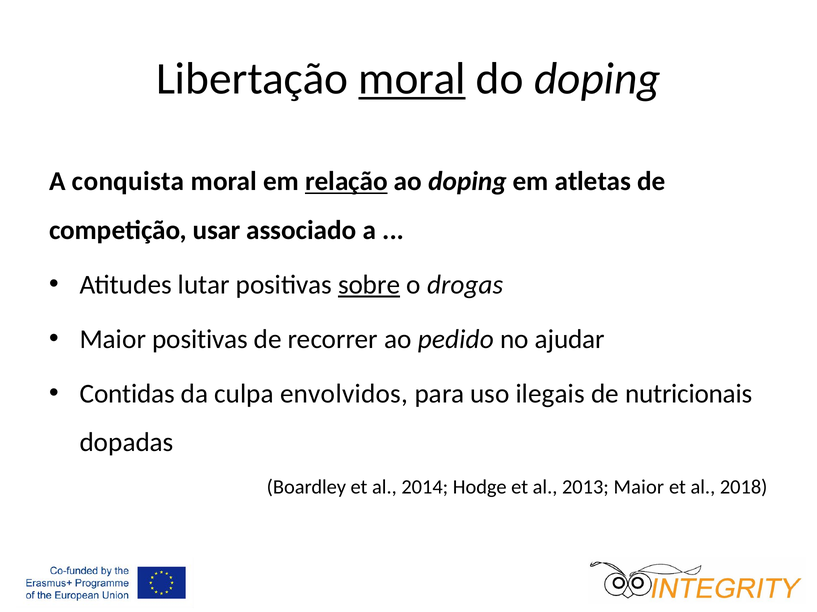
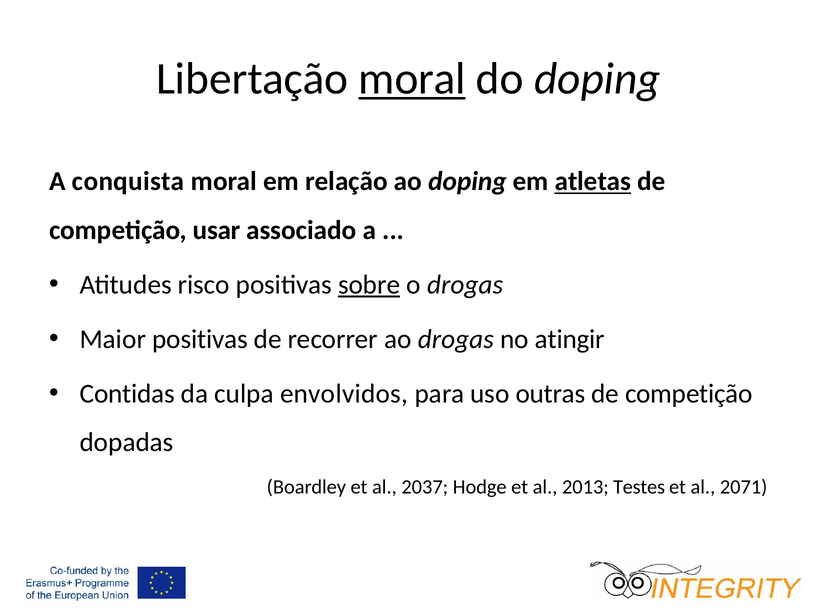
relação underline: present -> none
atletas underline: none -> present
lutar: lutar -> risco
ao pedido: pedido -> drogas
ajudar: ajudar -> atingir
ilegais: ilegais -> outras
nutricionais at (689, 394): nutricionais -> competição
2014: 2014 -> 2037
2013 Maior: Maior -> Testes
2018: 2018 -> 2071
